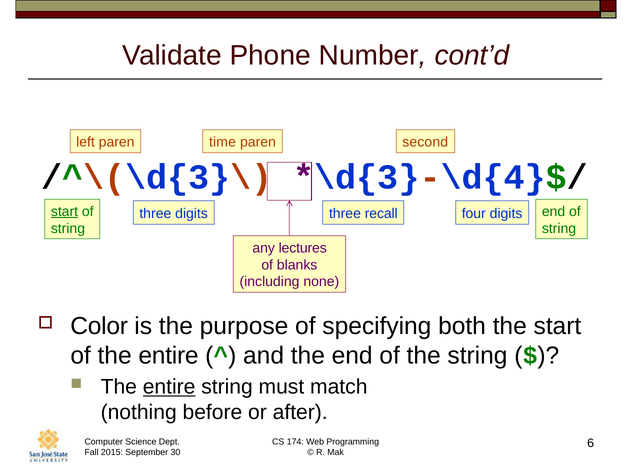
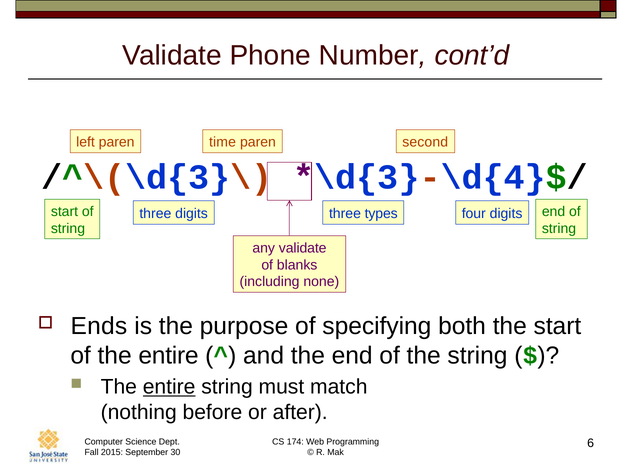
start at (64, 212) underline: present -> none
recall: recall -> types
any lectures: lectures -> validate
Color: Color -> Ends
